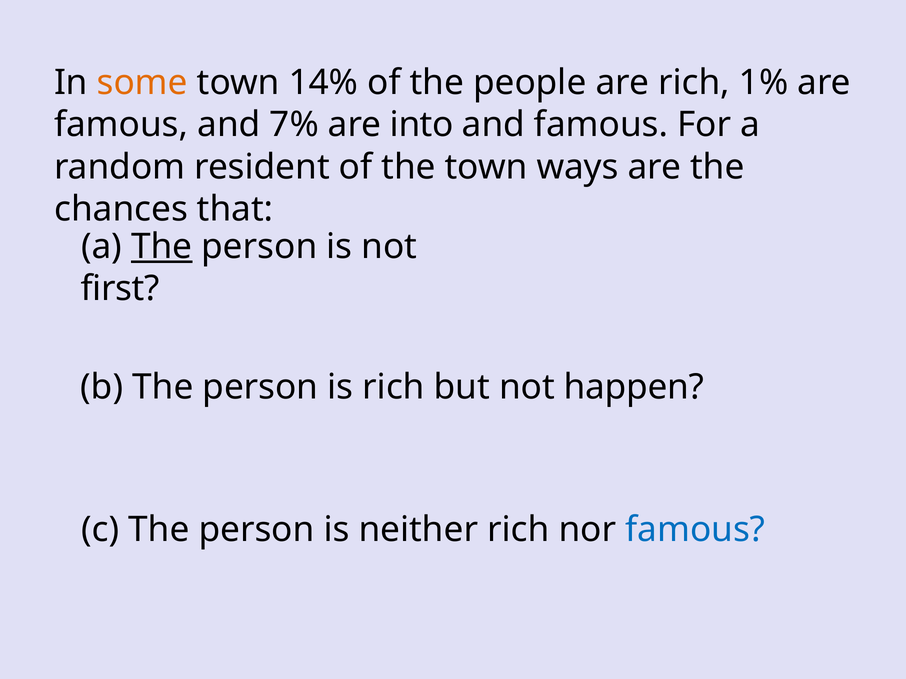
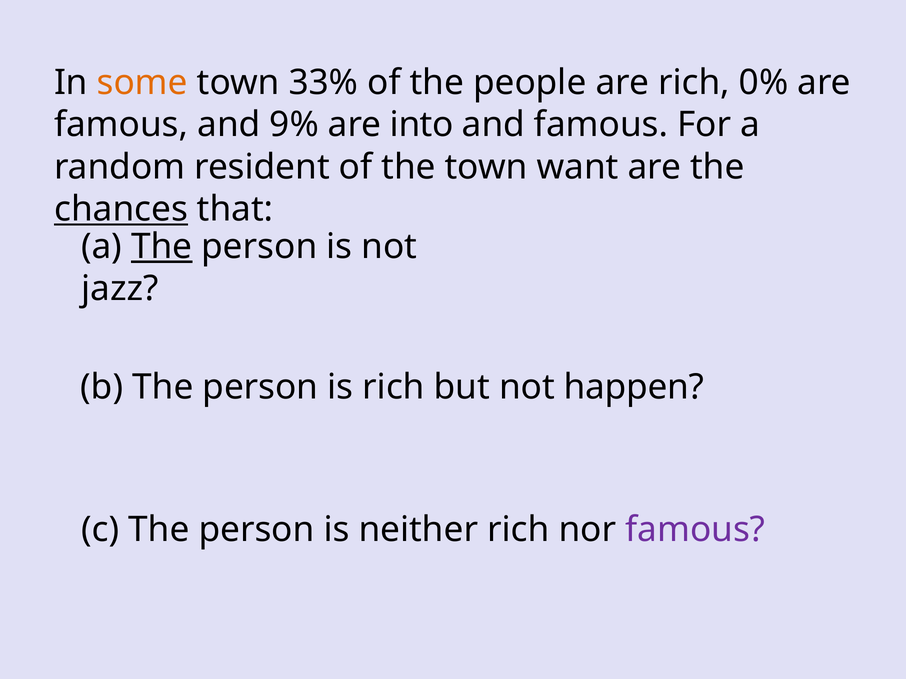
14%: 14% -> 33%
1%: 1% -> 0%
7%: 7% -> 9%
ways: ways -> want
chances underline: none -> present
first: first -> jazz
famous at (695, 530) colour: blue -> purple
